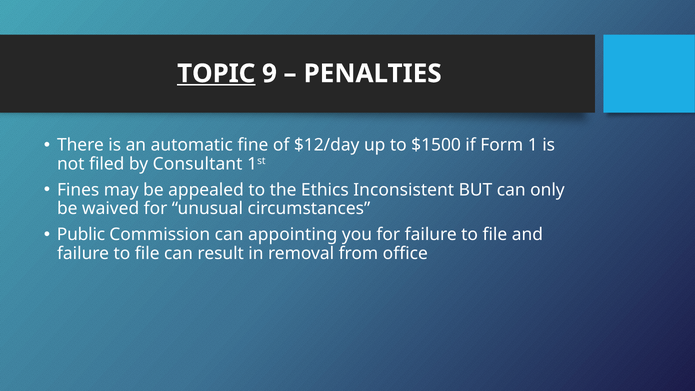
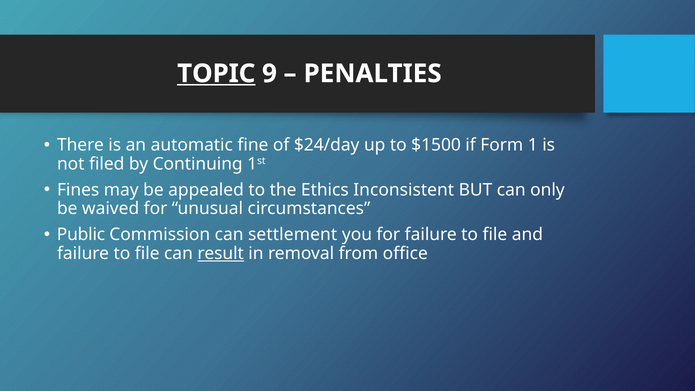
$12/day: $12/day -> $24/day
Consultant: Consultant -> Continuing
appointing: appointing -> settlement
result underline: none -> present
